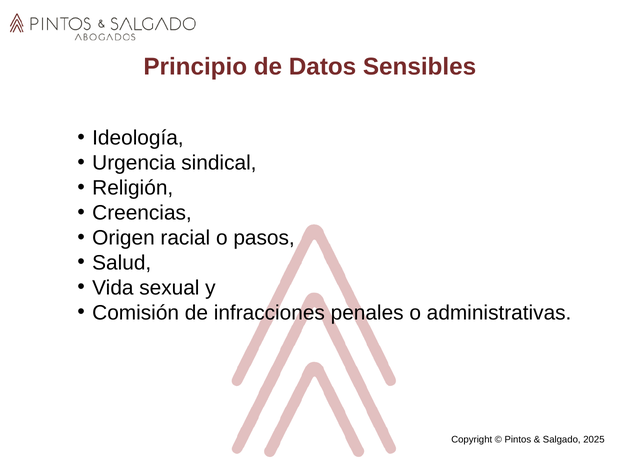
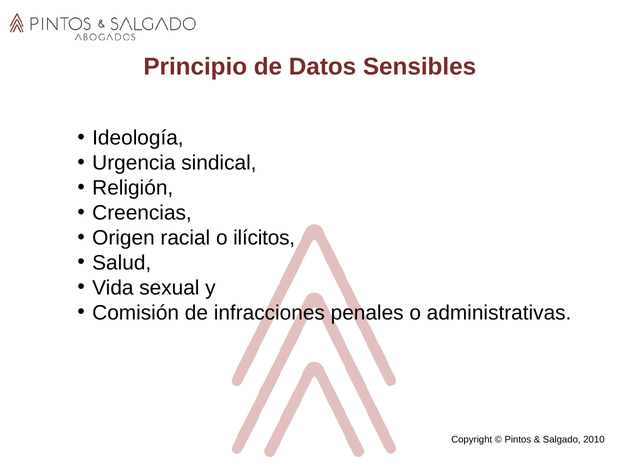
pasos: pasos -> ilícitos
2025: 2025 -> 2010
